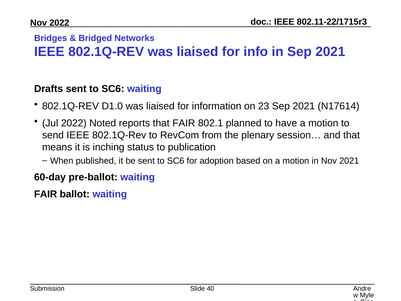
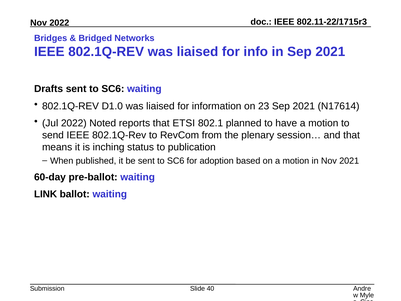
that FAIR: FAIR -> ETSI
FAIR at (46, 194): FAIR -> LINK
